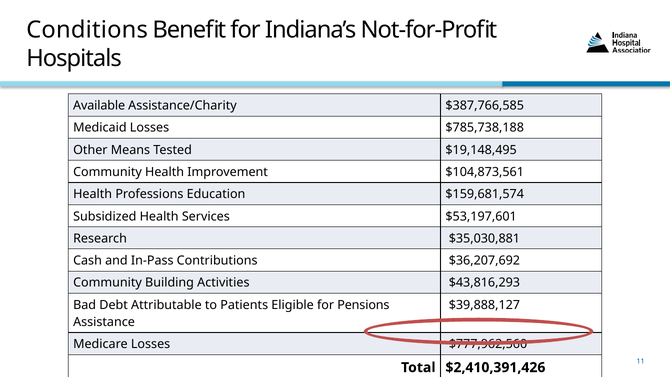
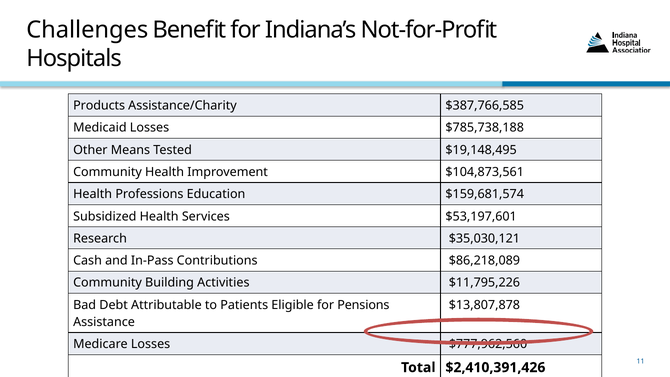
Conditions: Conditions -> Challenges
Available at (99, 106): Available -> Products
$35,030,881: $35,030,881 -> $35,030,121
$36,207,692: $36,207,692 -> $86,218,089
$43,816,293: $43,816,293 -> $11,795,226
$39,888,127: $39,888,127 -> $13,807,878
